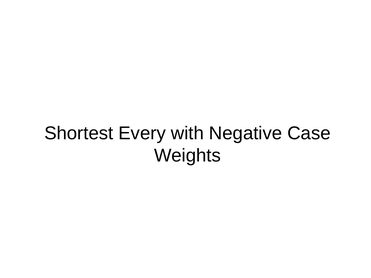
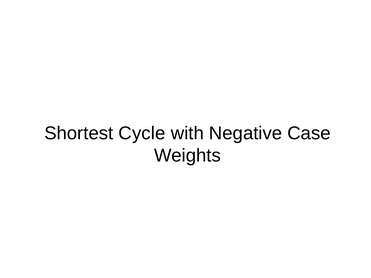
Every: Every -> Cycle
